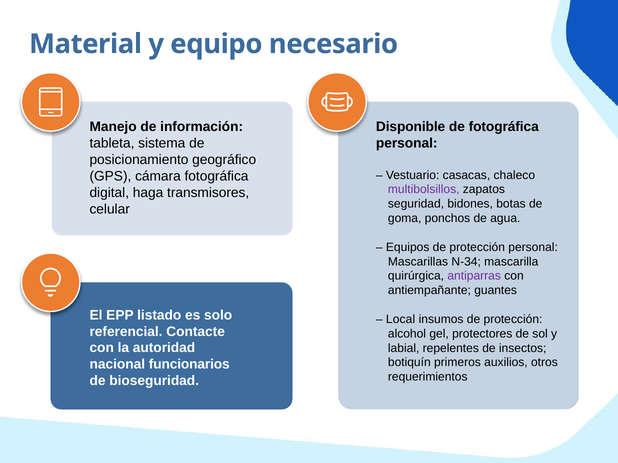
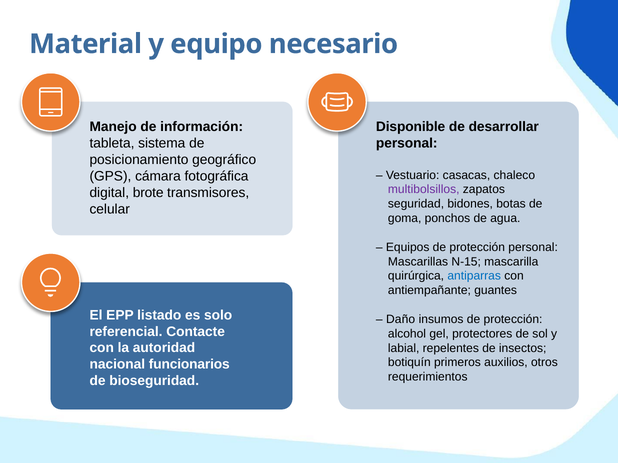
de fotográfica: fotográfica -> desarrollar
haga: haga -> brote
N-34: N-34 -> N-15
antiparras colour: purple -> blue
Local: Local -> Daño
